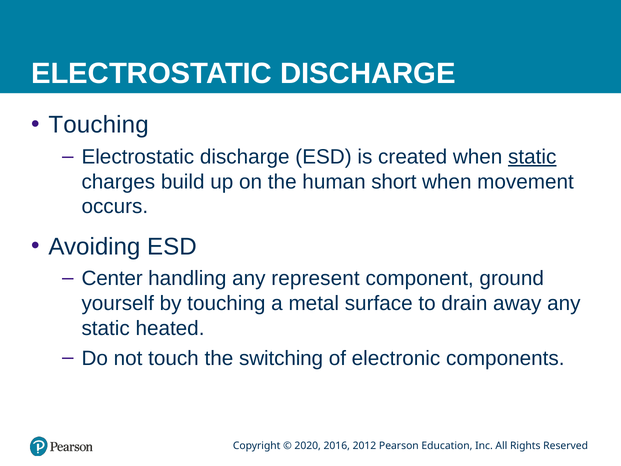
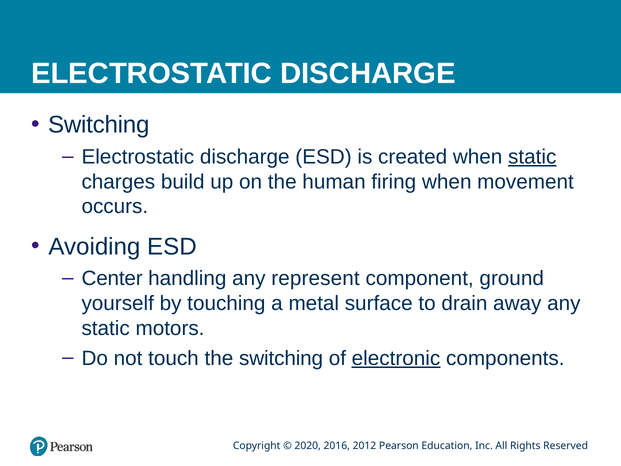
Touching at (99, 125): Touching -> Switching
short: short -> firing
heated: heated -> motors
electronic underline: none -> present
